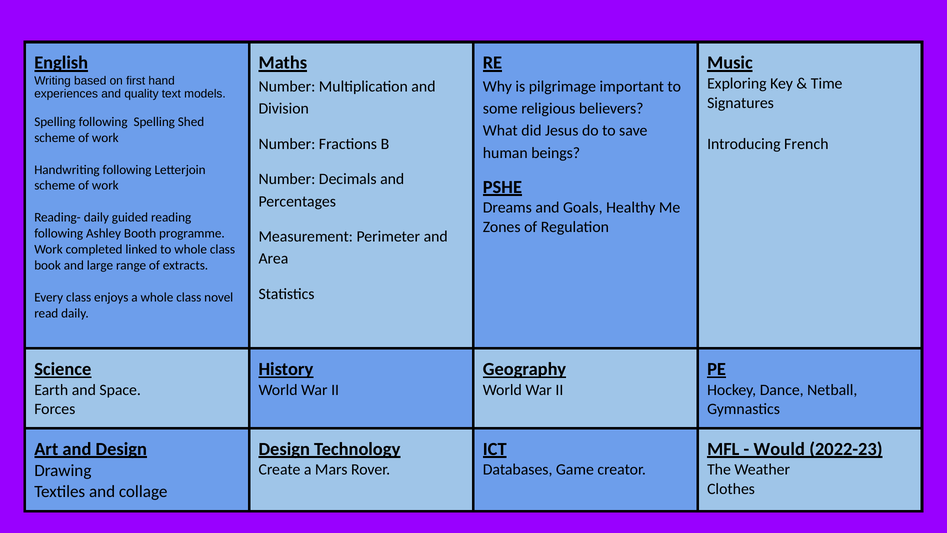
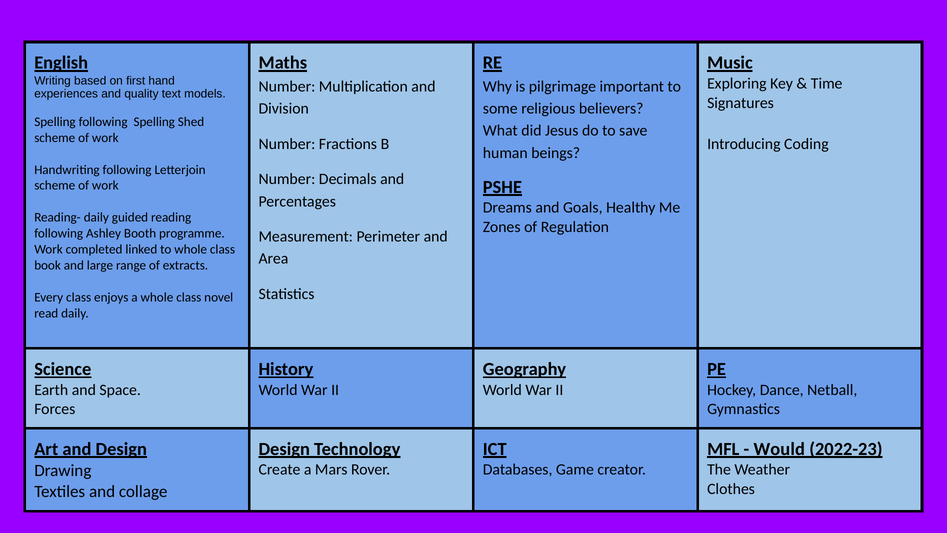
French: French -> Coding
